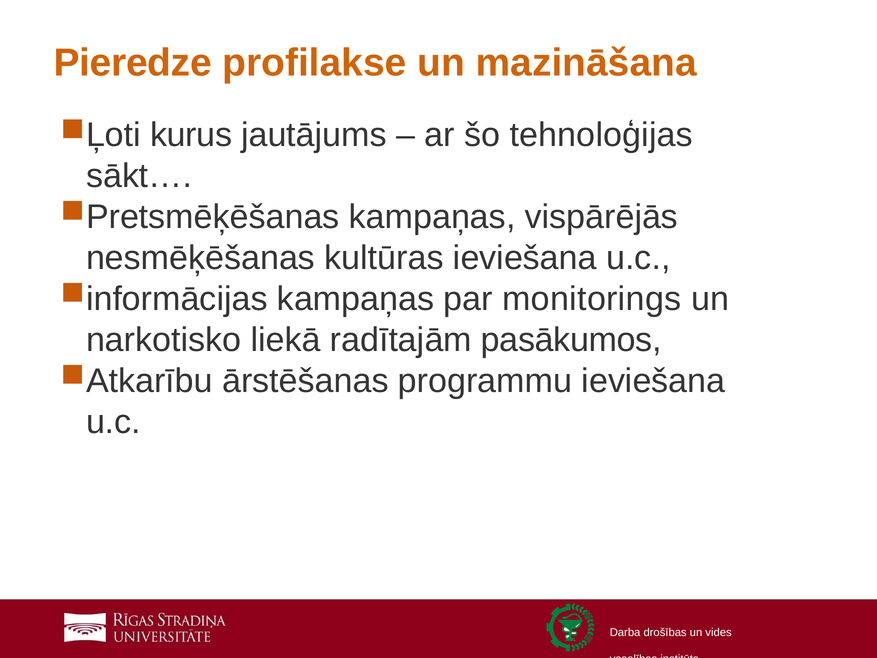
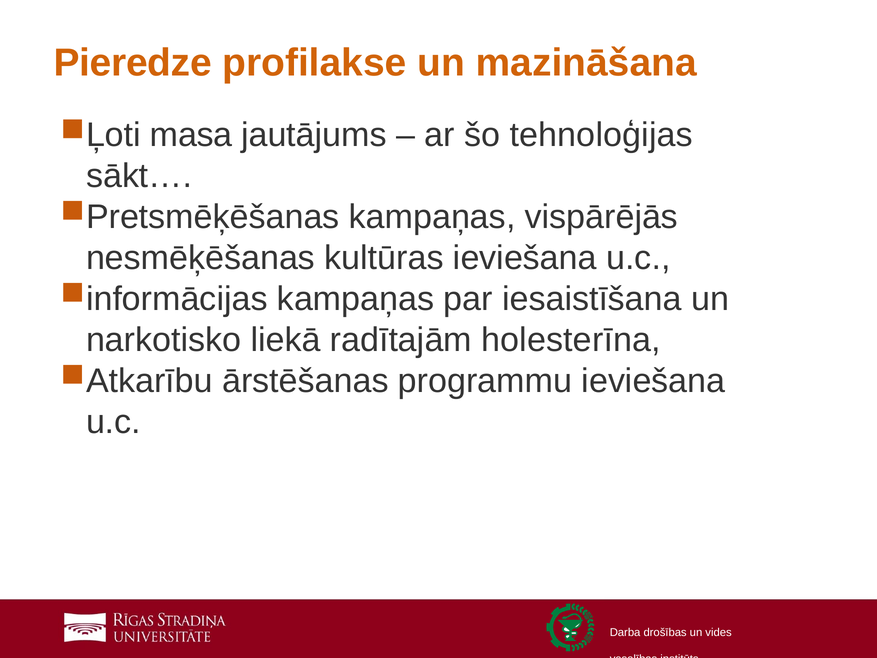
kurus: kurus -> masa
monitorings: monitorings -> iesaistīšana
pasākumos: pasākumos -> holesterīna
